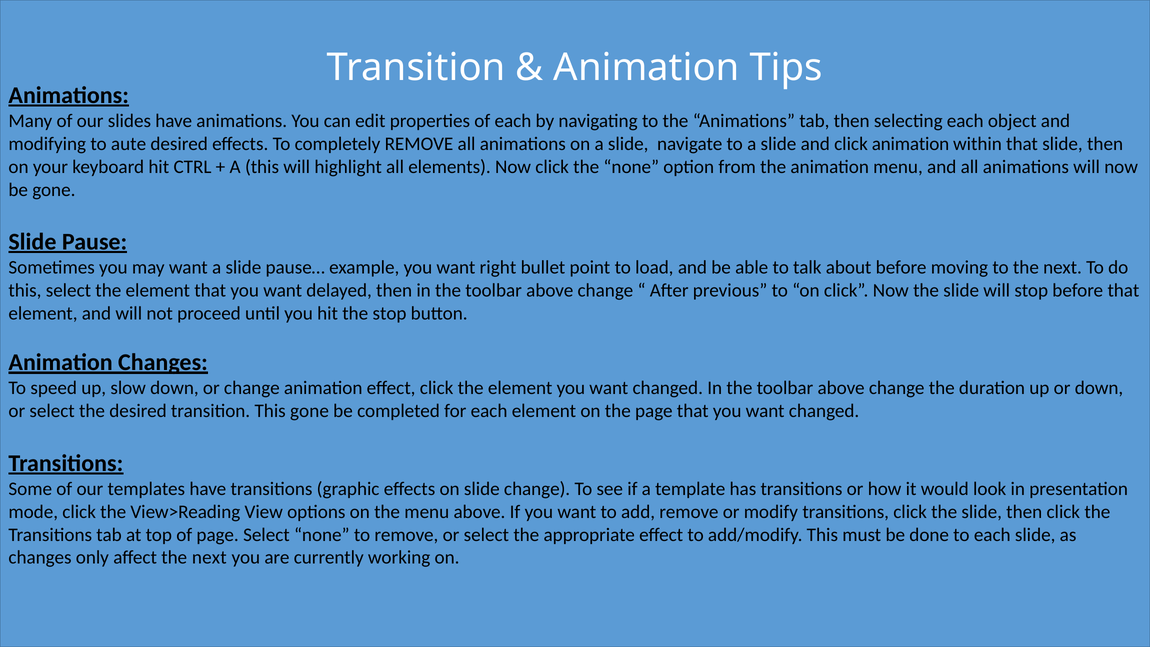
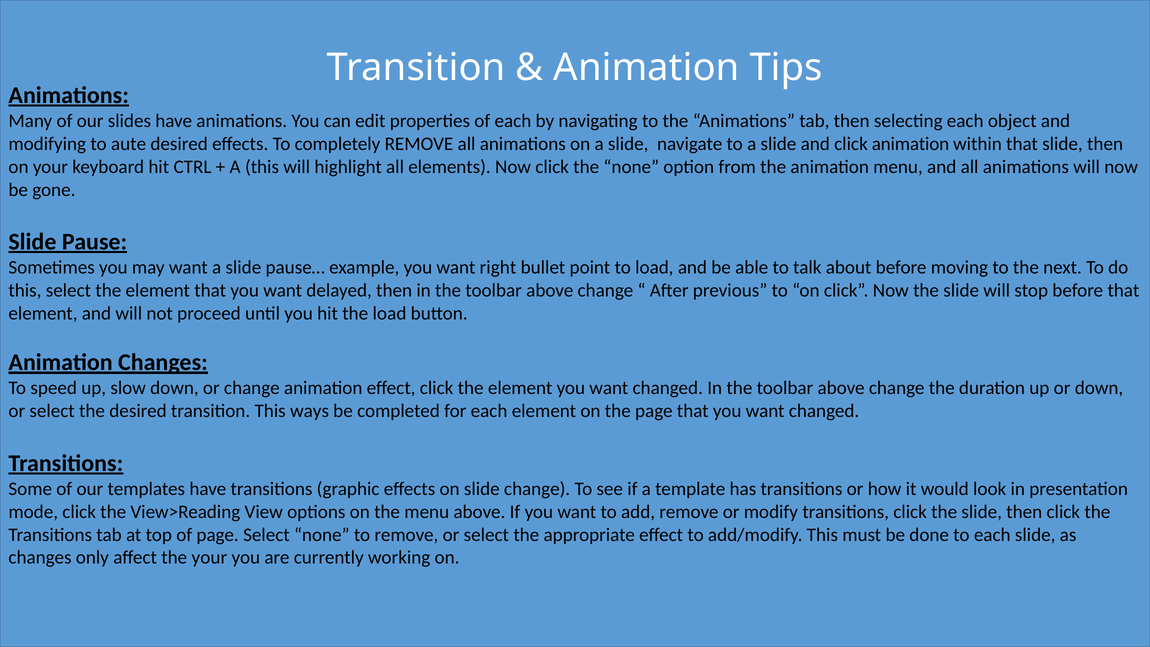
the stop: stop -> load
This gone: gone -> ways
affect the next: next -> your
